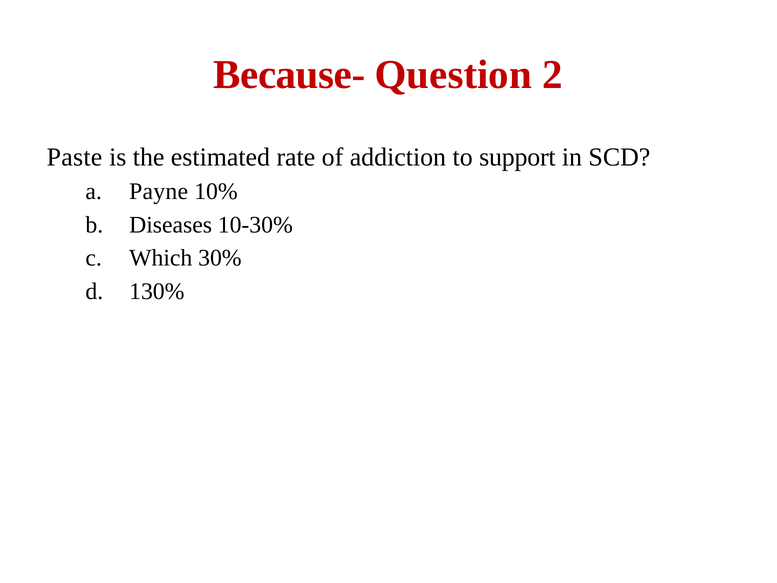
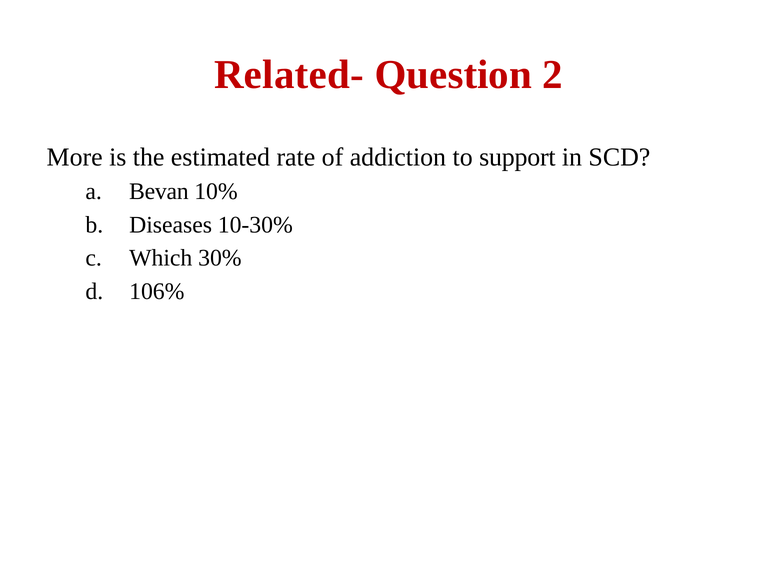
Because-: Because- -> Related-
Paste: Paste -> More
Payne: Payne -> Bevan
130%: 130% -> 106%
